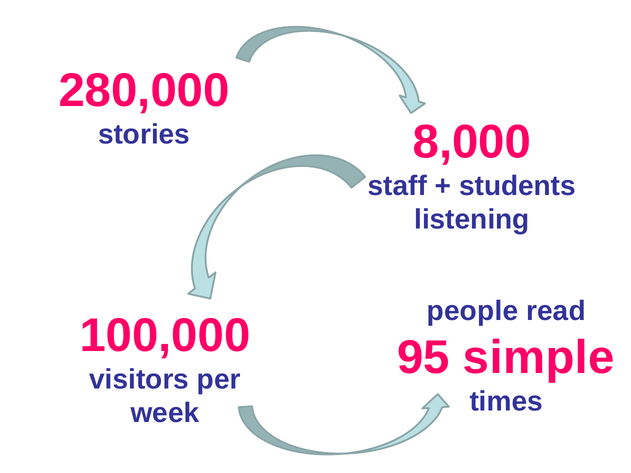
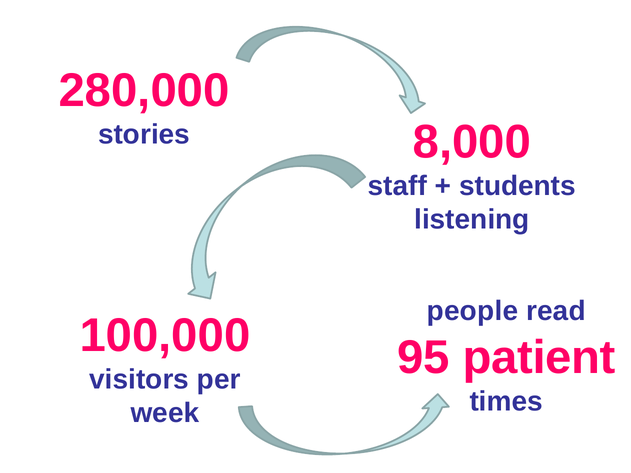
simple: simple -> patient
